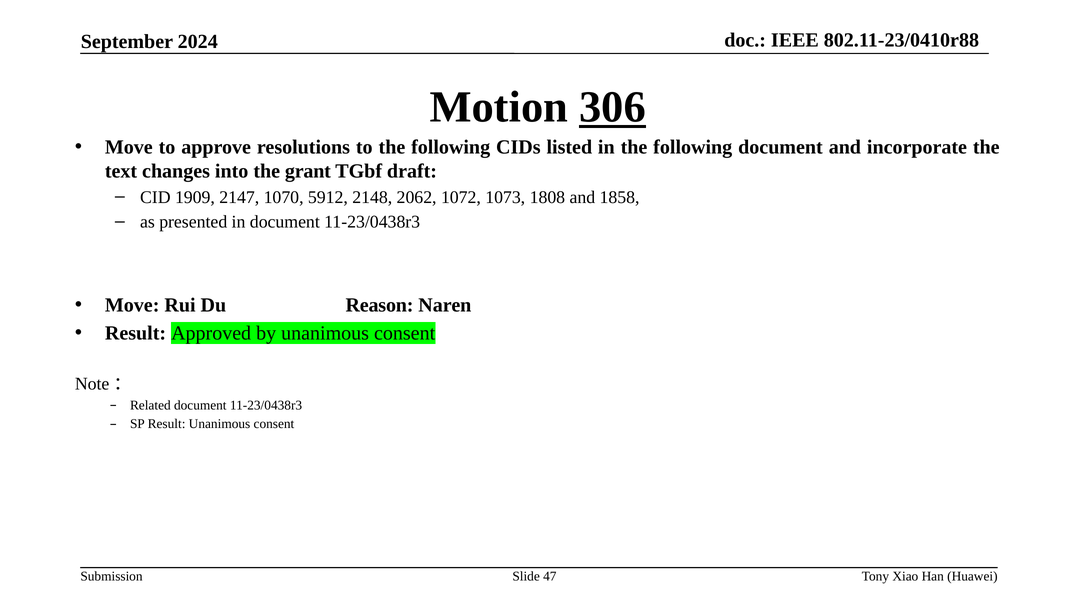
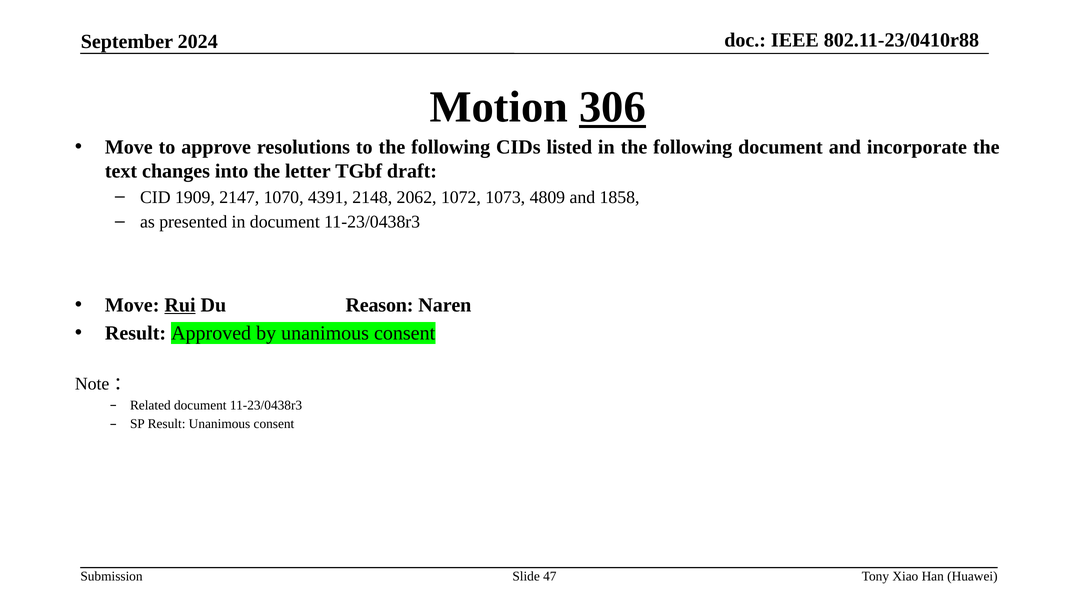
grant: grant -> letter
5912: 5912 -> 4391
1808: 1808 -> 4809
Rui underline: none -> present
